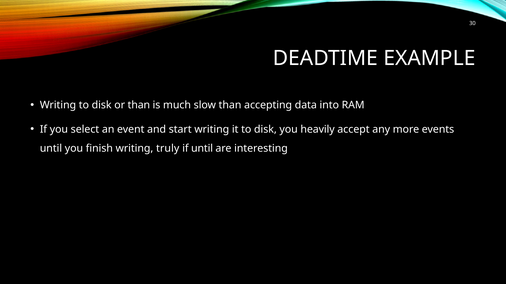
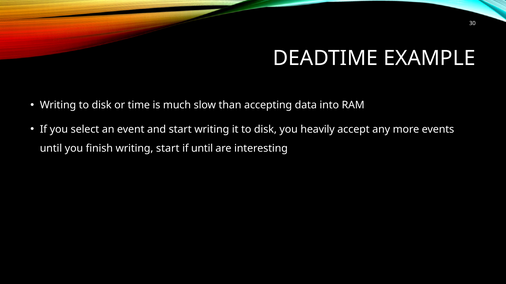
or than: than -> time
writing truly: truly -> start
